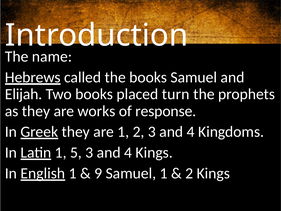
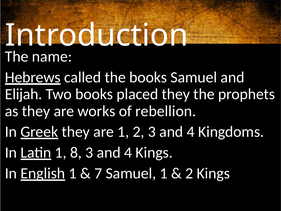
placed turn: turn -> they
response: response -> rebellion
5: 5 -> 8
9: 9 -> 7
